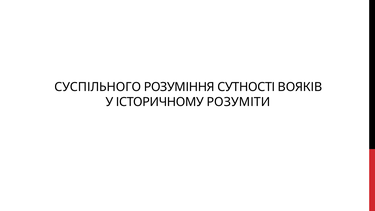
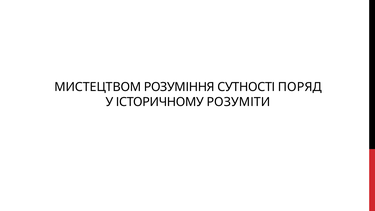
СУСПІЛЬНОГО: СУСПІЛЬНОГО -> МИСТЕЦТВОМ
ВОЯКІВ: ВОЯКІВ -> ПОРЯД
